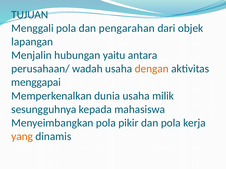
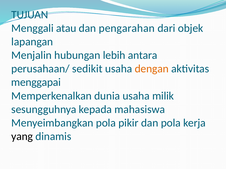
Menggali pola: pola -> atau
yaitu: yaitu -> lebih
wadah: wadah -> sedikit
yang colour: orange -> black
